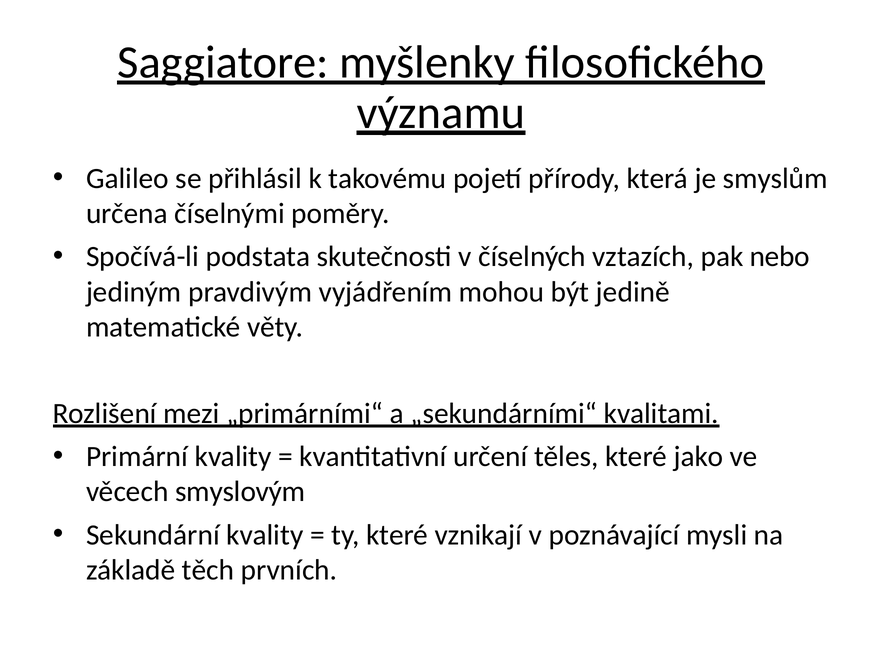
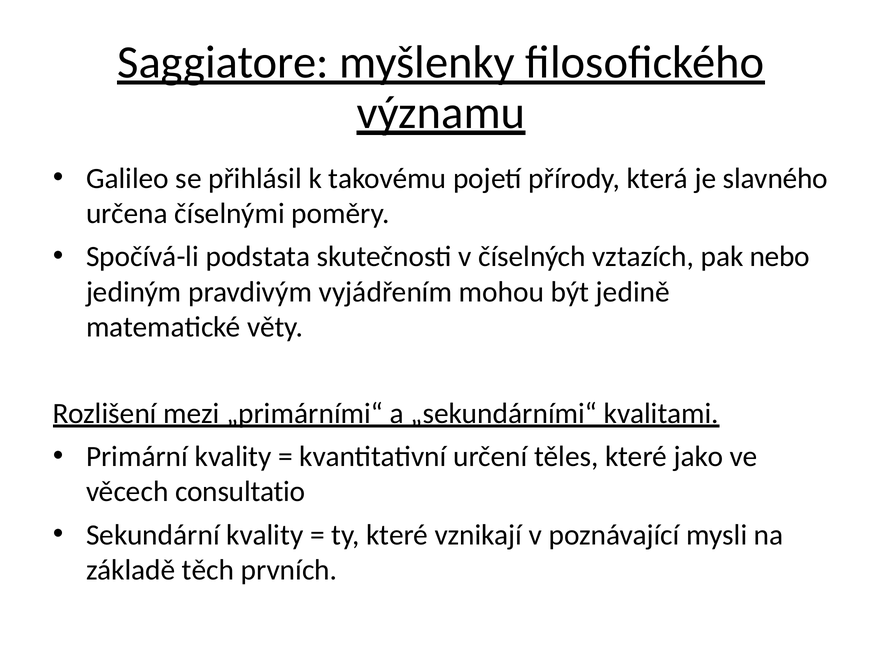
smyslům: smyslům -> slavného
smyslovým: smyslovým -> consultatio
